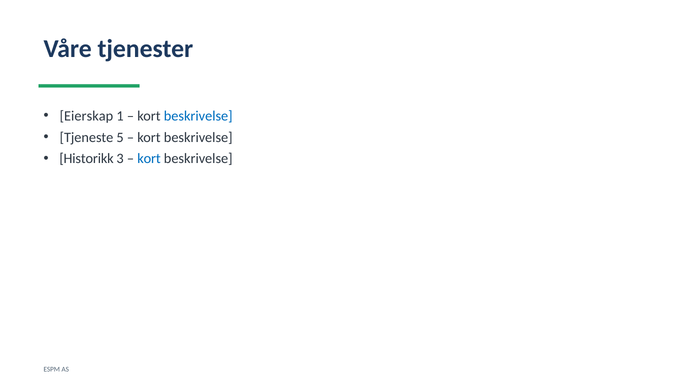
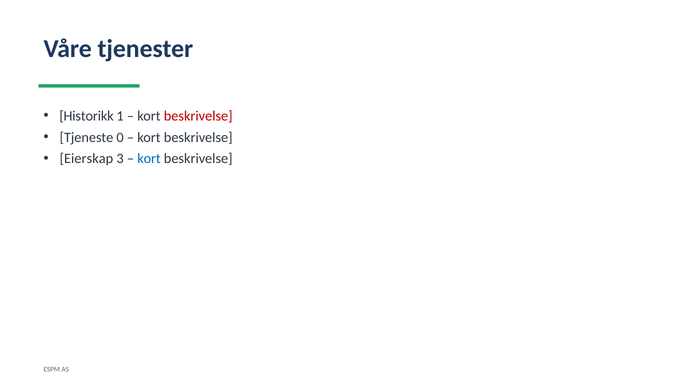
Eierskap: Eierskap -> Historikk
beskrivelse at (198, 116) colour: blue -> red
5: 5 -> 0
Historikk: Historikk -> Eierskap
